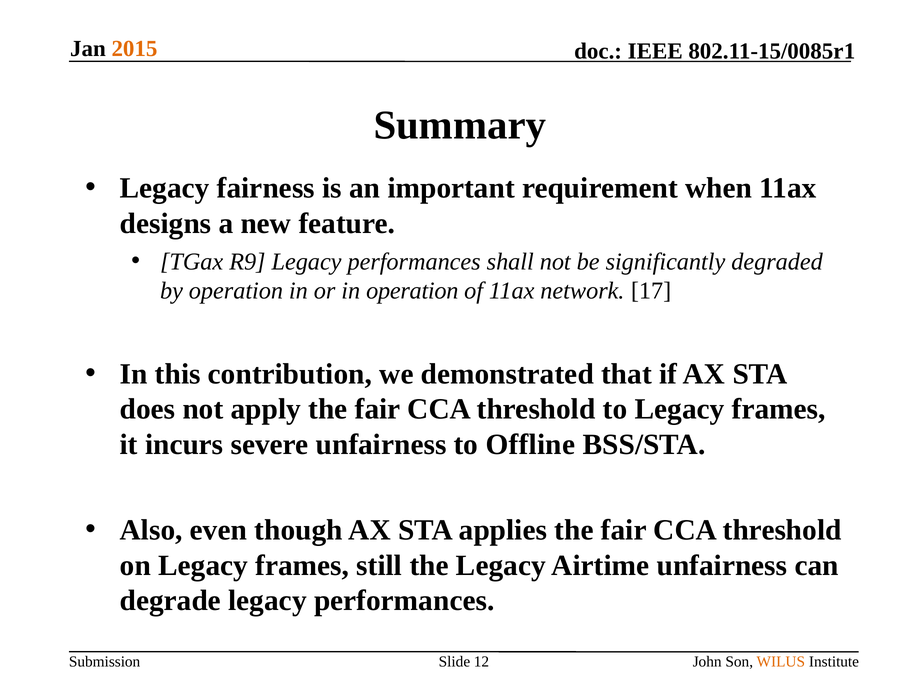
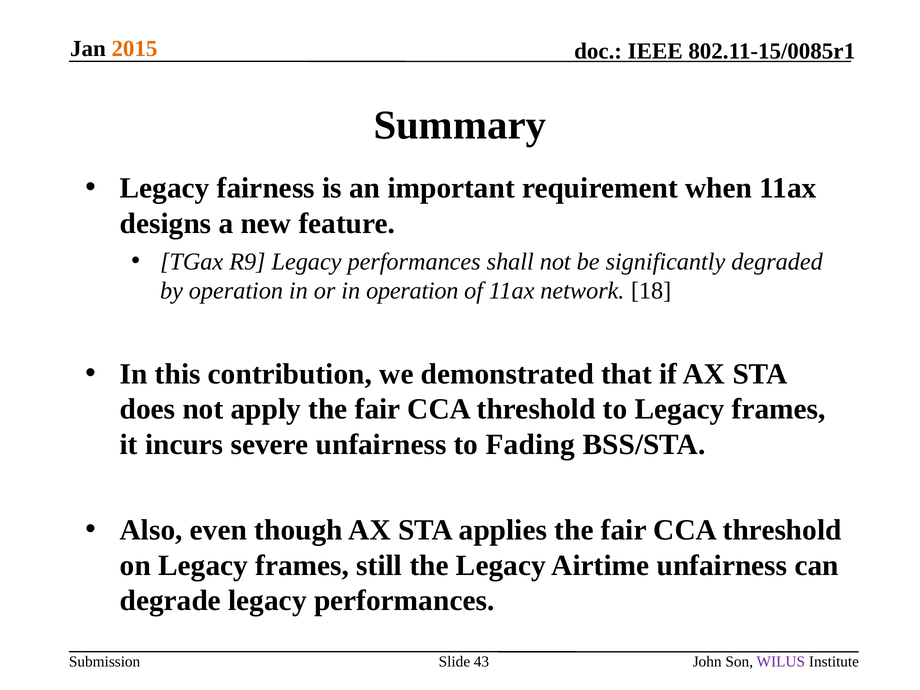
17: 17 -> 18
Offline: Offline -> Fading
12: 12 -> 43
WILUS colour: orange -> purple
